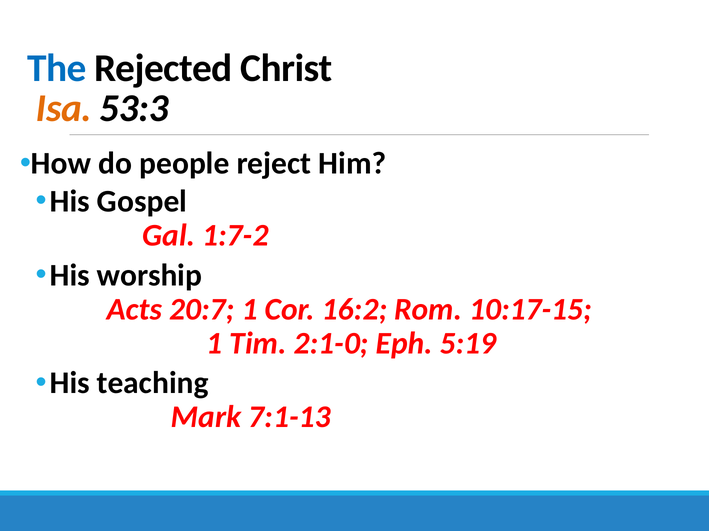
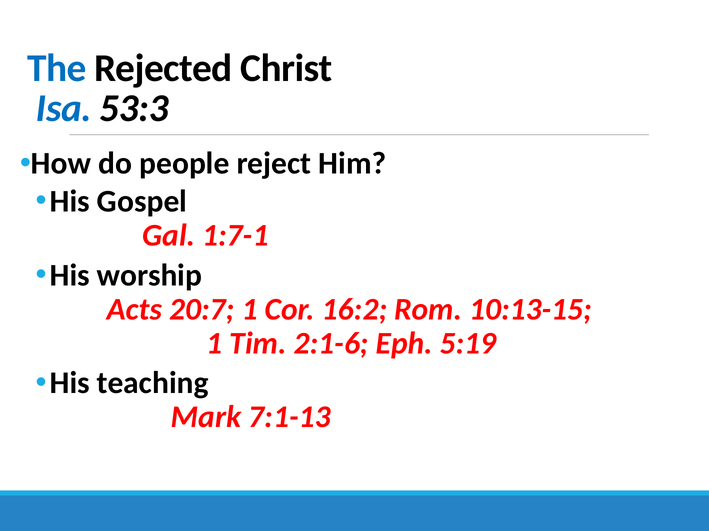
Isa colour: orange -> blue
1:7-2: 1:7-2 -> 1:7-1
10:17-15: 10:17-15 -> 10:13-15
2:1-0: 2:1-0 -> 2:1-6
